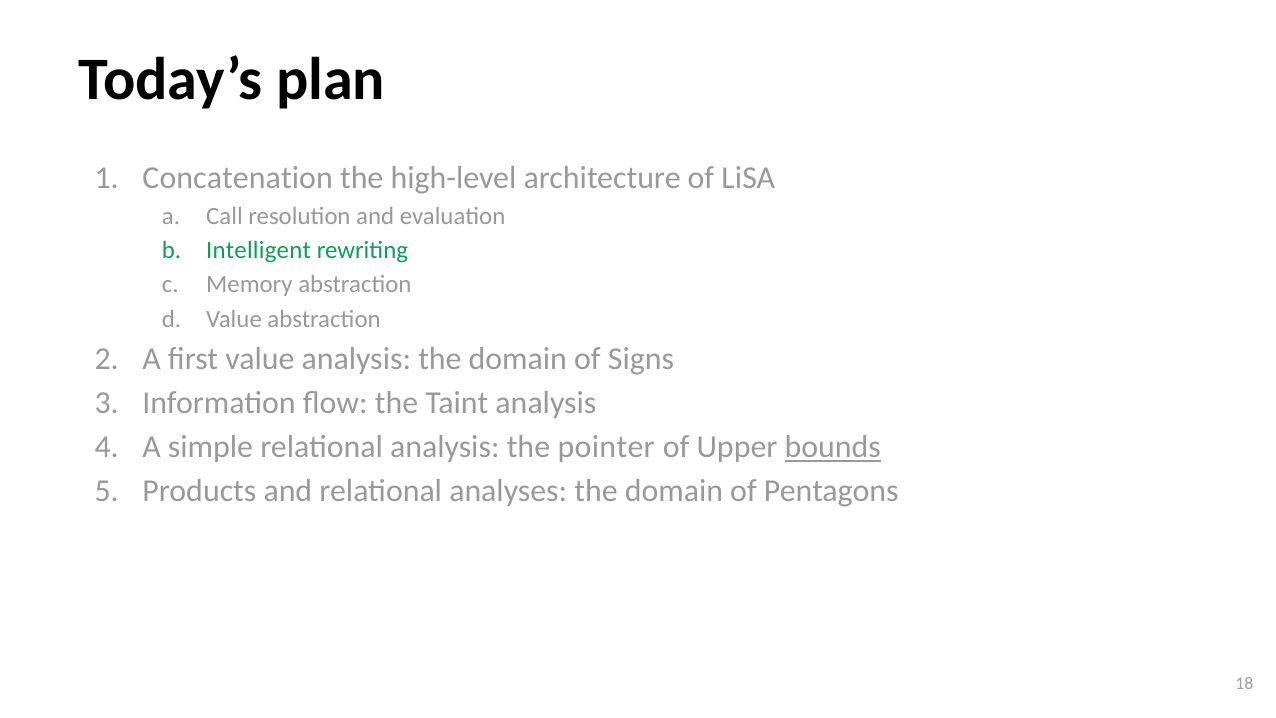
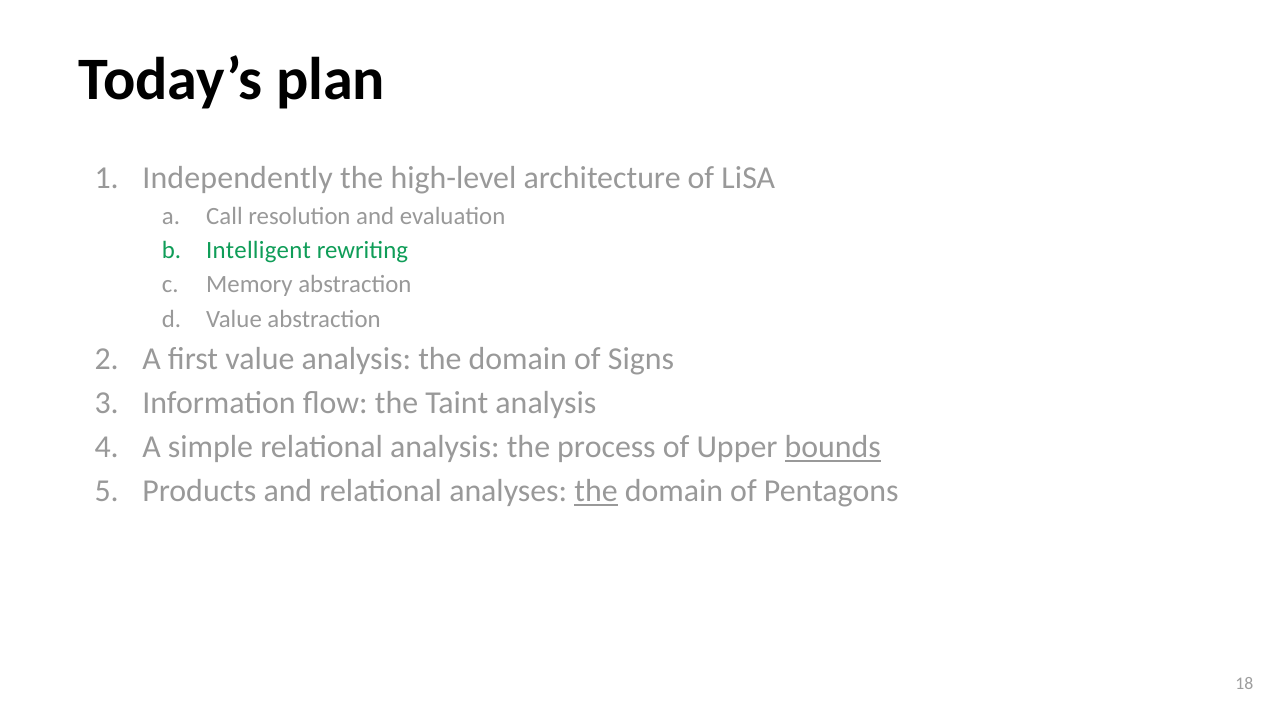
Concatenation: Concatenation -> Independently
pointer: pointer -> process
the at (596, 491) underline: none -> present
